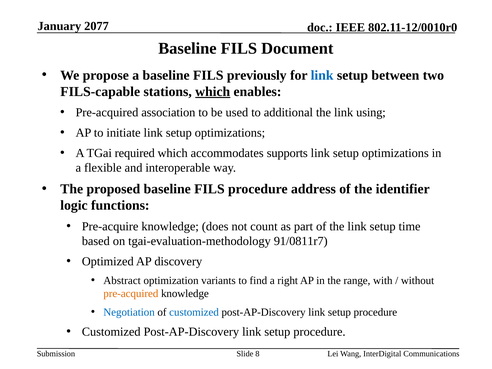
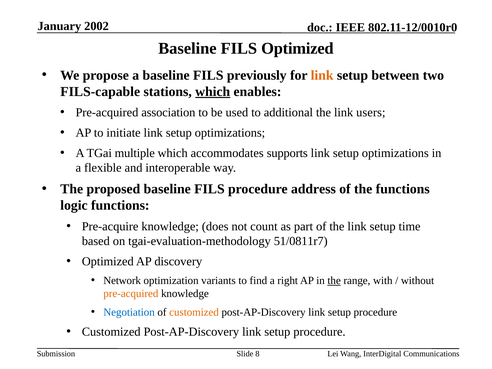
2077: 2077 -> 2002
FILS Document: Document -> Optimized
link at (322, 75) colour: blue -> orange
using: using -> users
required: required -> multiple
the identifier: identifier -> functions
91/0811r7: 91/0811r7 -> 51/0811r7
Abstract: Abstract -> Network
the at (334, 281) underline: none -> present
customized at (194, 312) colour: blue -> orange
